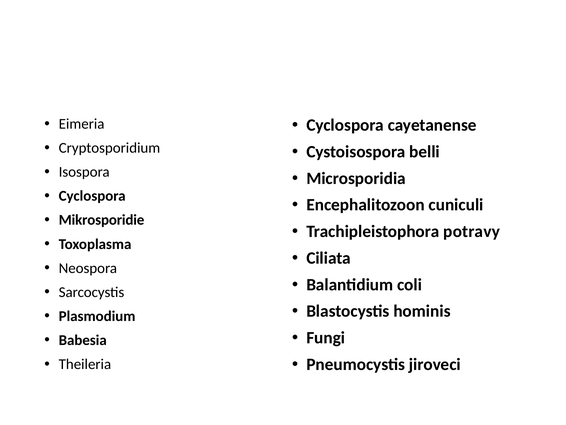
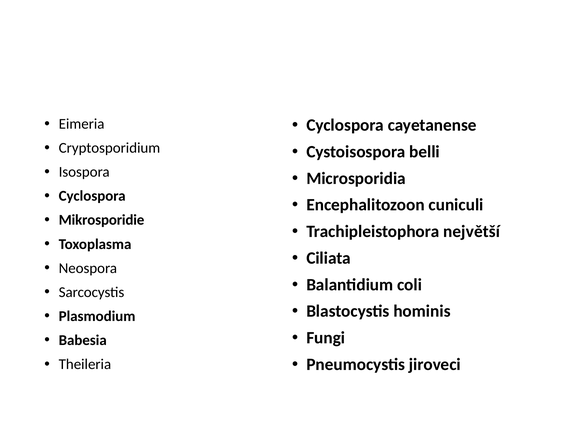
potravy: potravy -> největší
